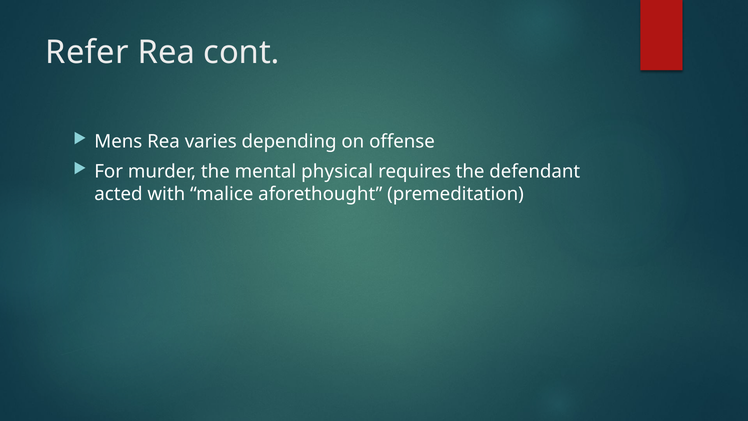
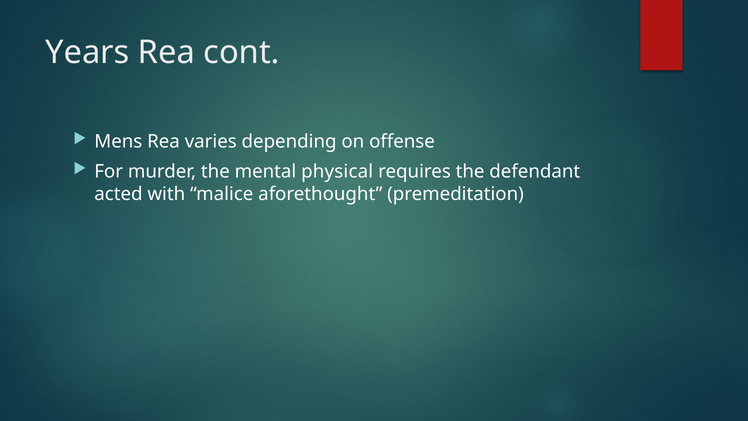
Refer: Refer -> Years
